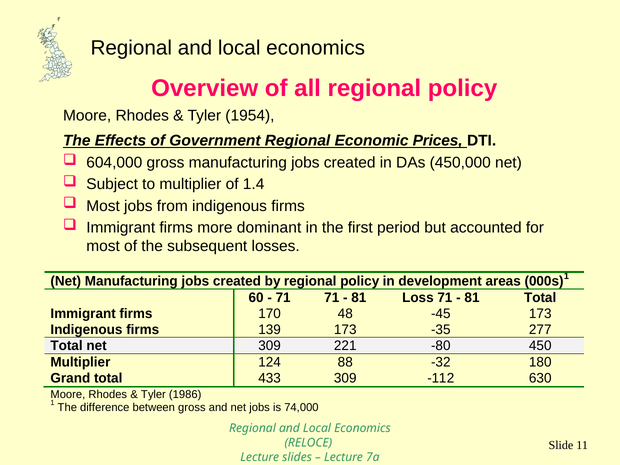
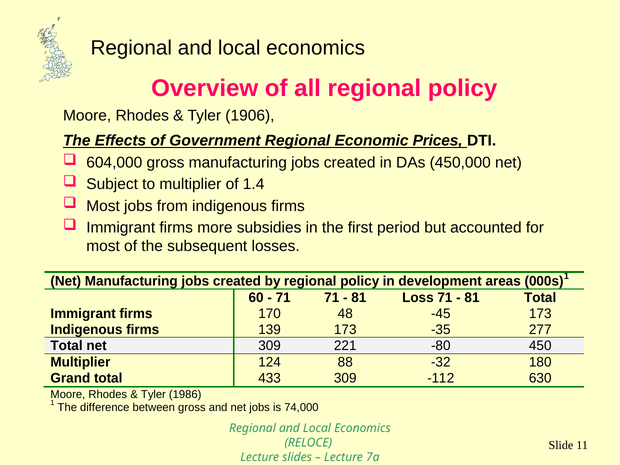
1954: 1954 -> 1906
dominant: dominant -> subsidies
